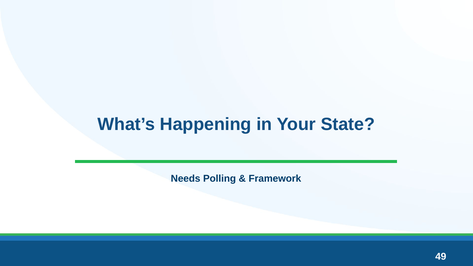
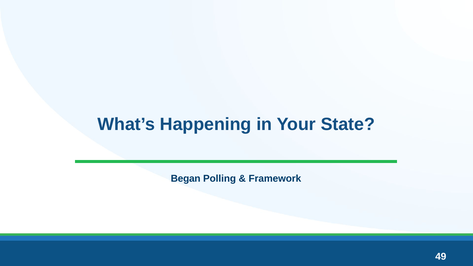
Needs: Needs -> Began
